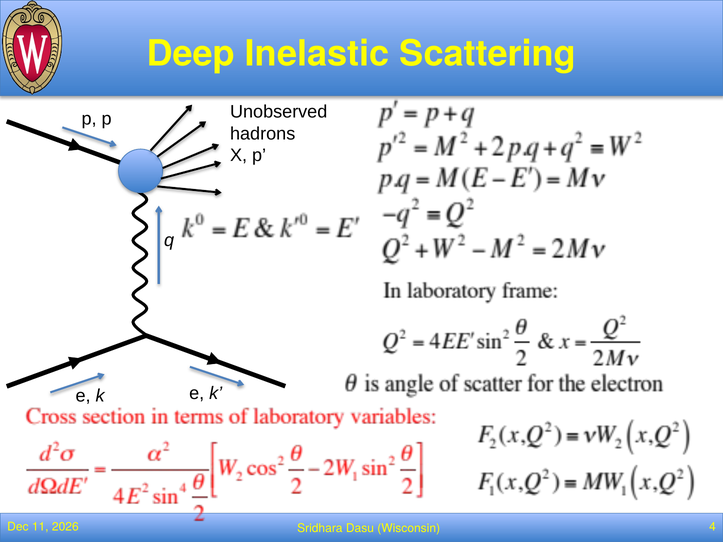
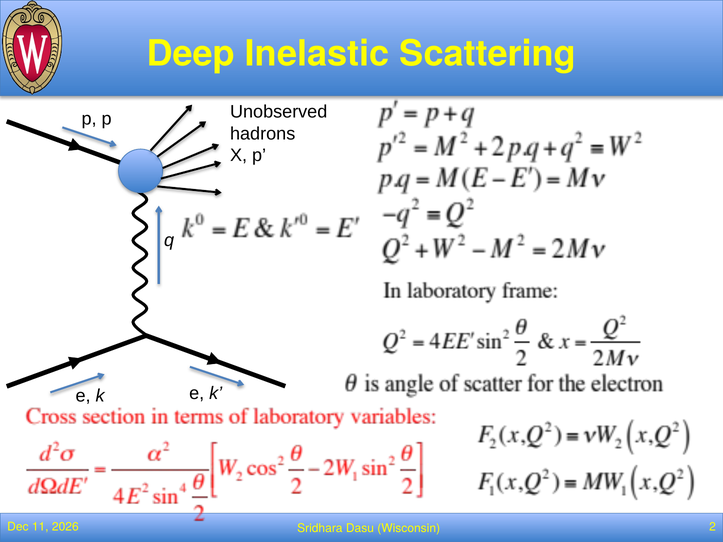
4: 4 -> 2
